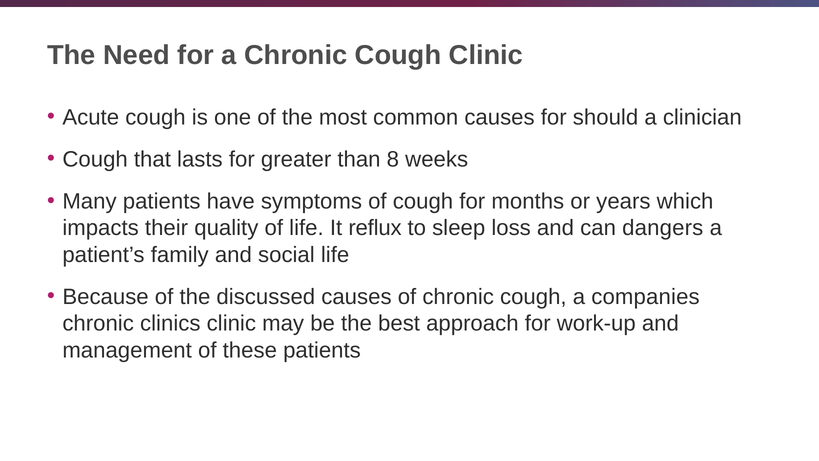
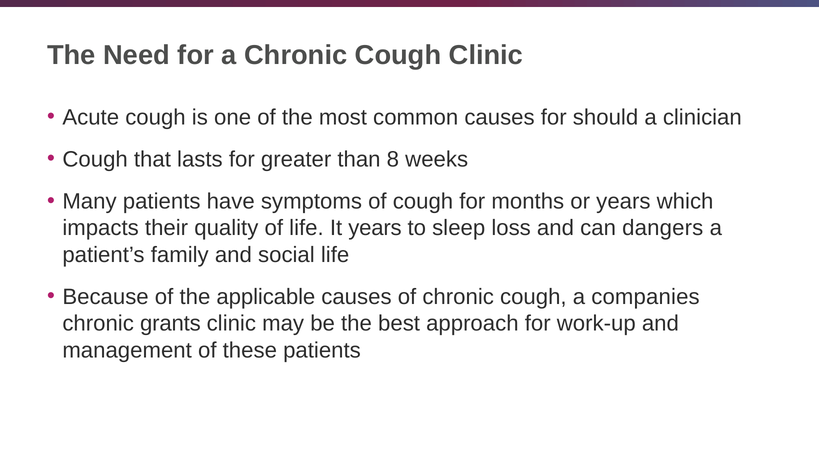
It reflux: reflux -> years
discussed: discussed -> applicable
clinics: clinics -> grants
